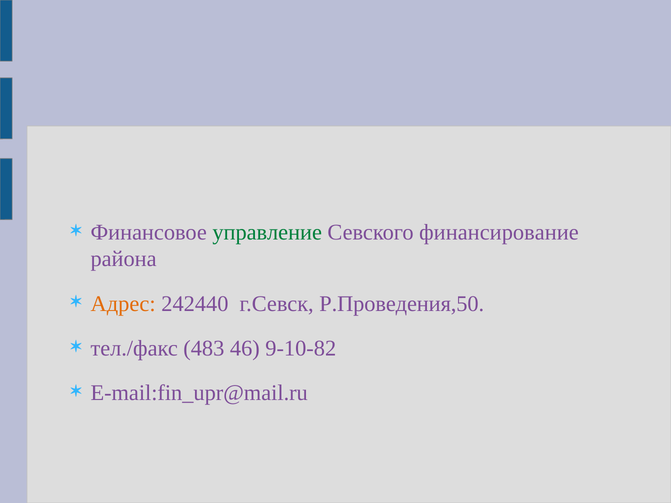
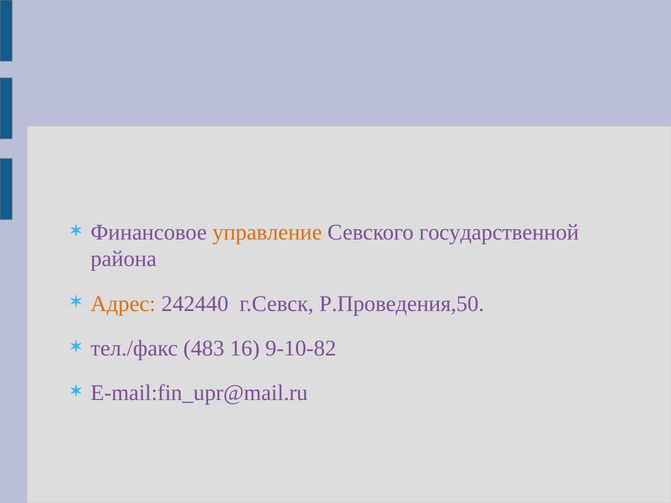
управление colour: green -> orange
финансирование: финансирование -> государственной
46: 46 -> 16
